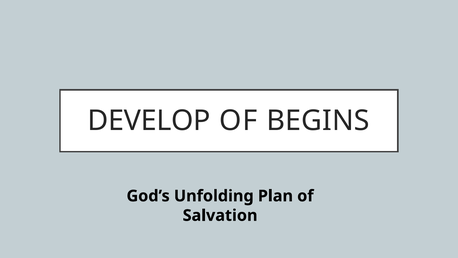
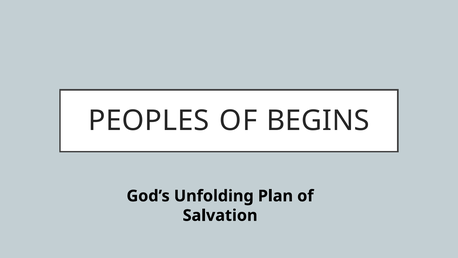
DEVELOP: DEVELOP -> PEOPLES
